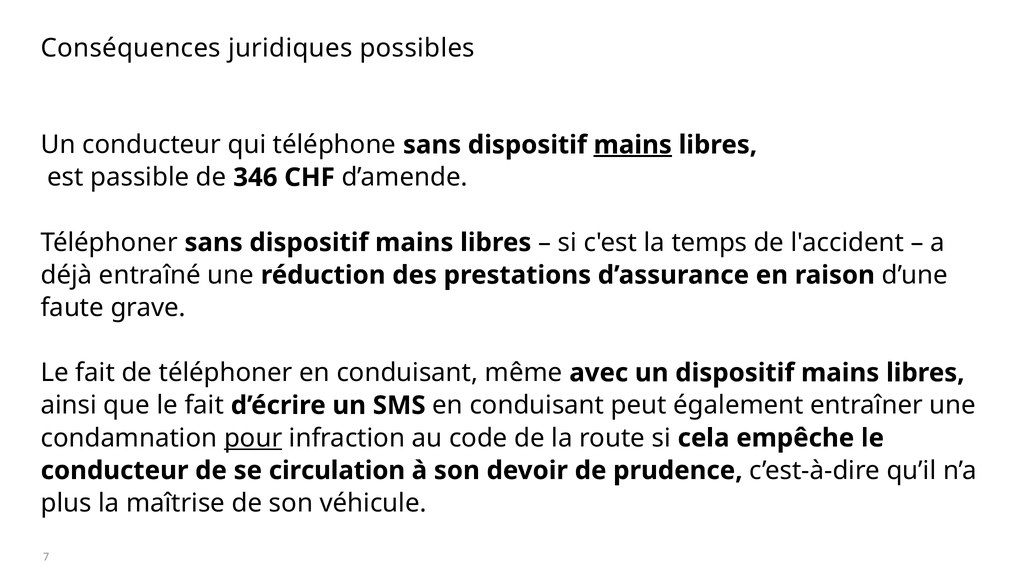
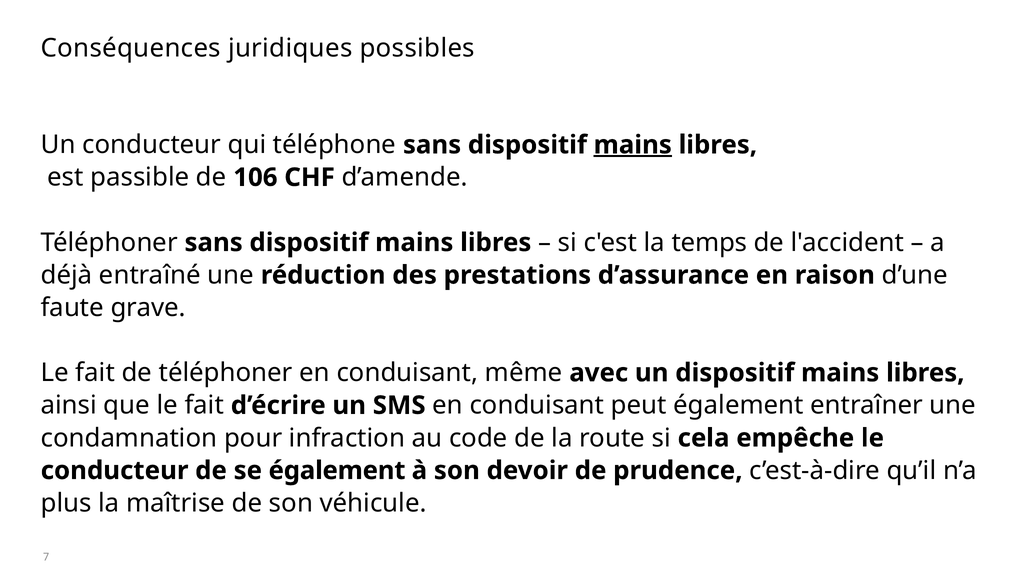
346: 346 -> 106
pour underline: present -> none
se circulation: circulation -> également
